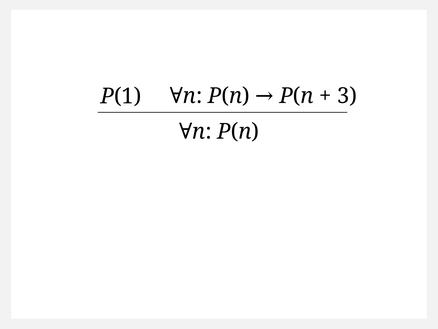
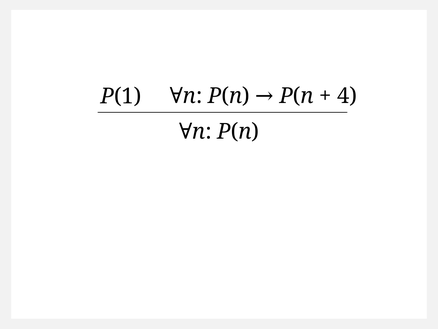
3: 3 -> 4
